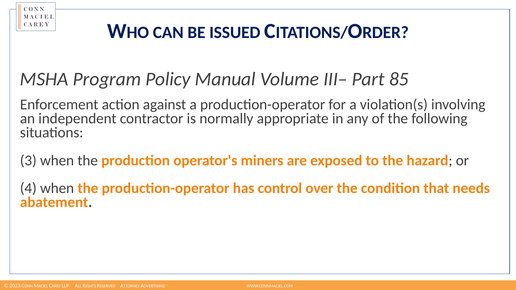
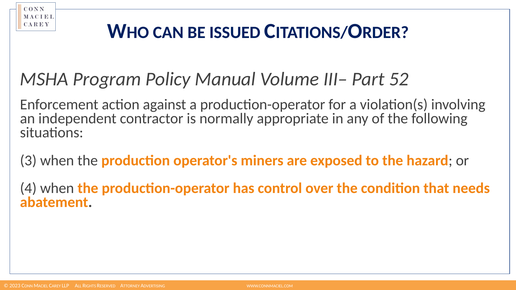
85: 85 -> 52
